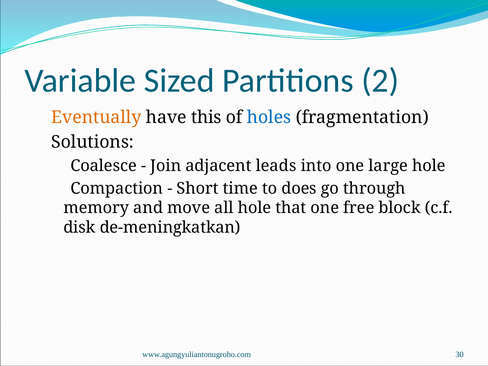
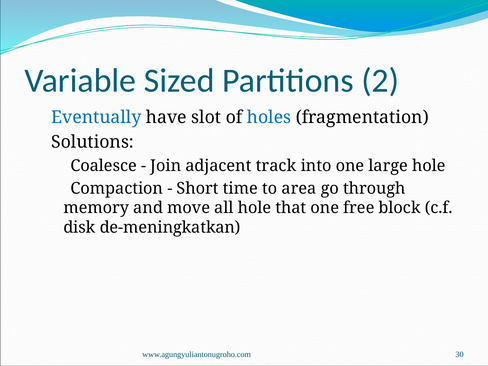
Eventually colour: orange -> blue
this: this -> slot
leads: leads -> track
does: does -> area
